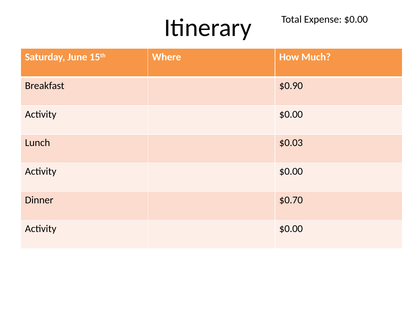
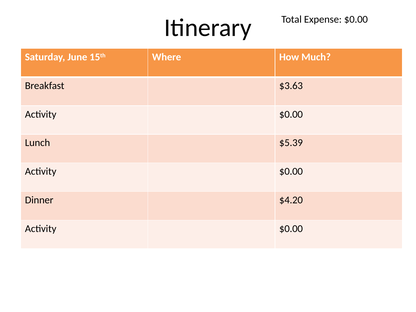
$0.90: $0.90 -> $3.63
$0.03: $0.03 -> $5.39
$0.70: $0.70 -> $4.20
